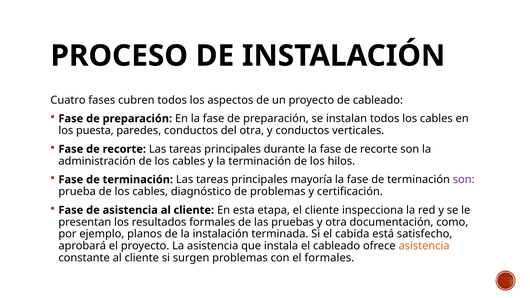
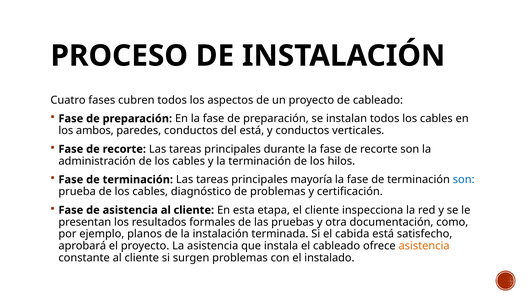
puesta: puesta -> ambos
del otra: otra -> está
son at (464, 180) colour: purple -> blue
el formales: formales -> instalado
